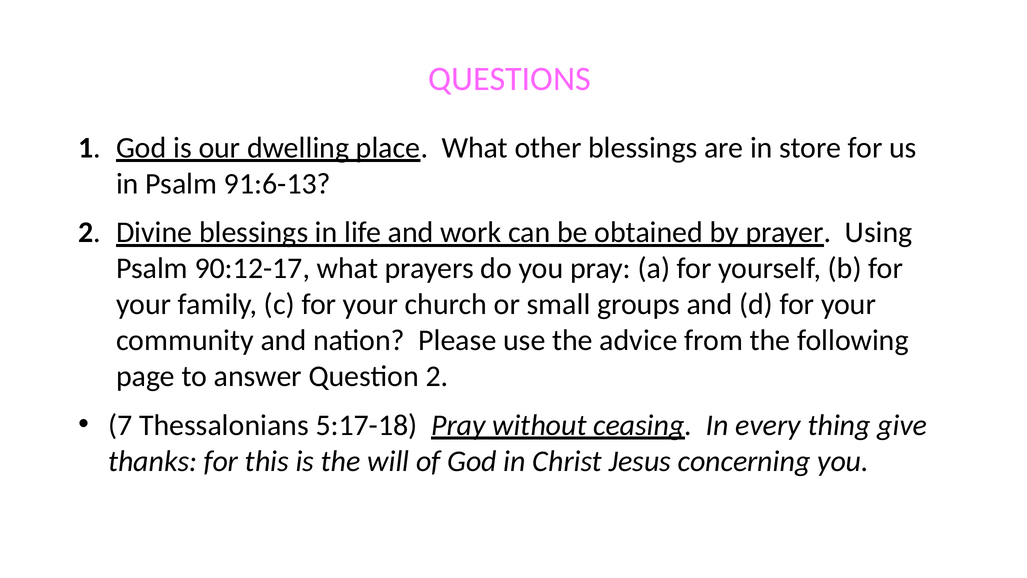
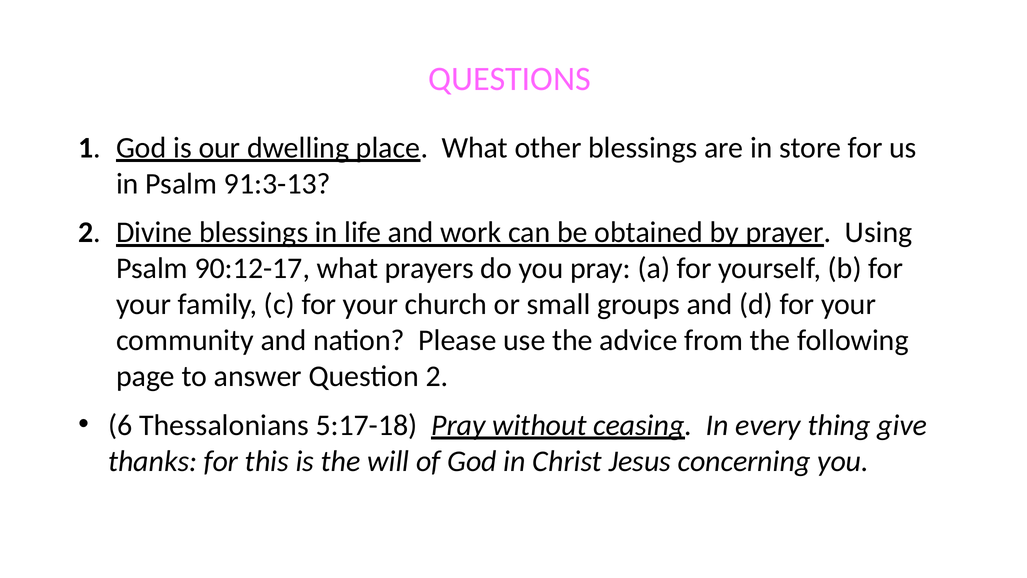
91:6-13: 91:6-13 -> 91:3-13
7: 7 -> 6
